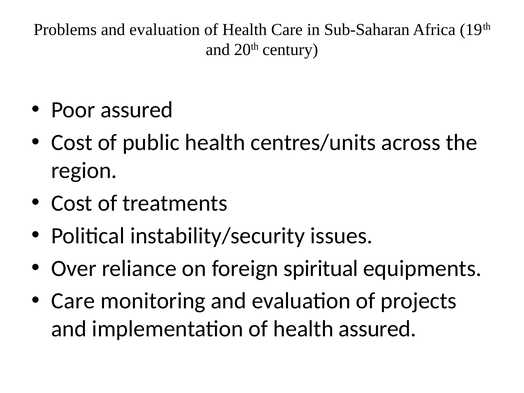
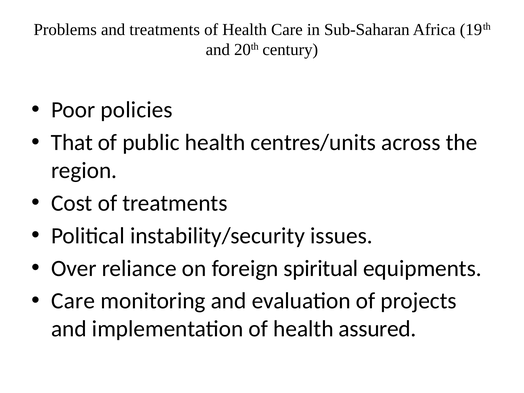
Problems and evaluation: evaluation -> treatments
Poor assured: assured -> policies
Cost at (72, 143): Cost -> That
